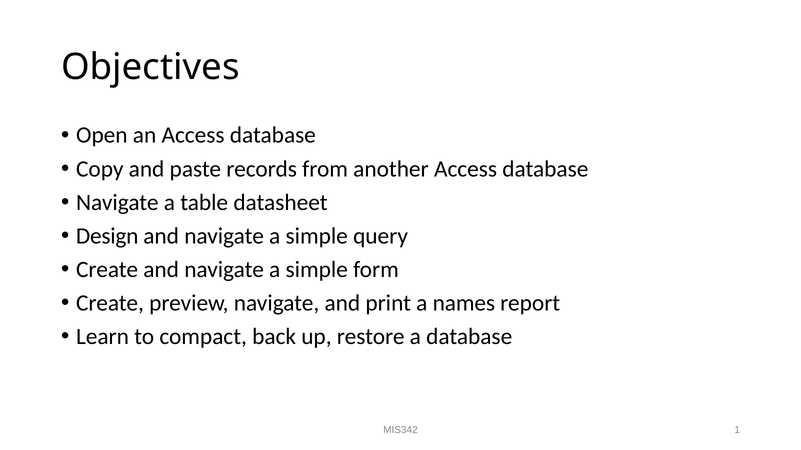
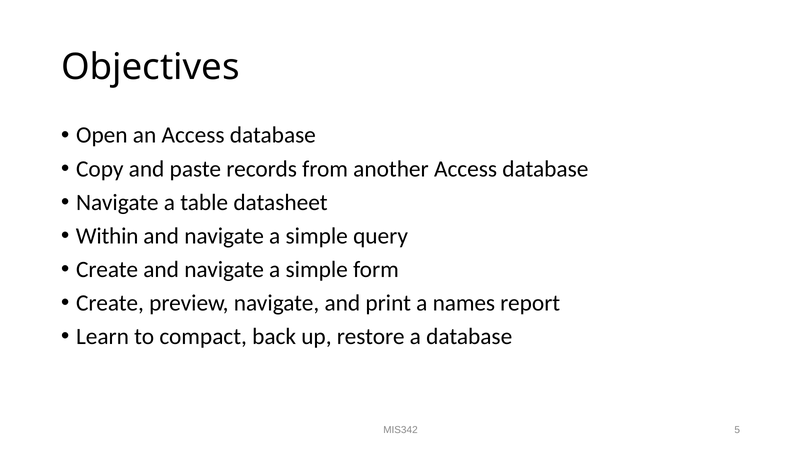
Design: Design -> Within
1: 1 -> 5
